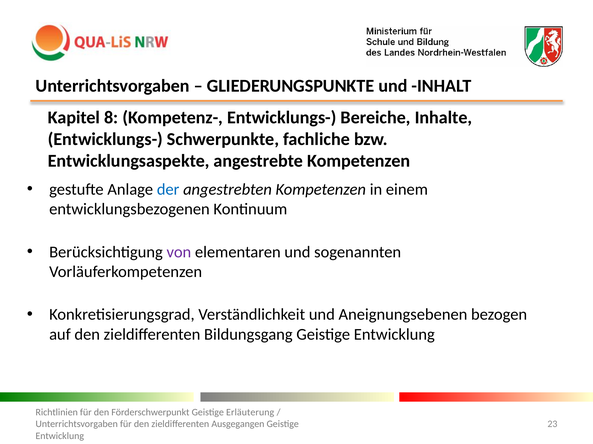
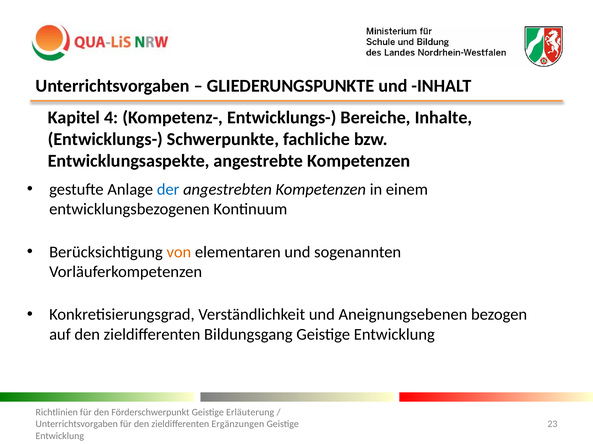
8: 8 -> 4
von colour: purple -> orange
Ausgegangen: Ausgegangen -> Ergänzungen
